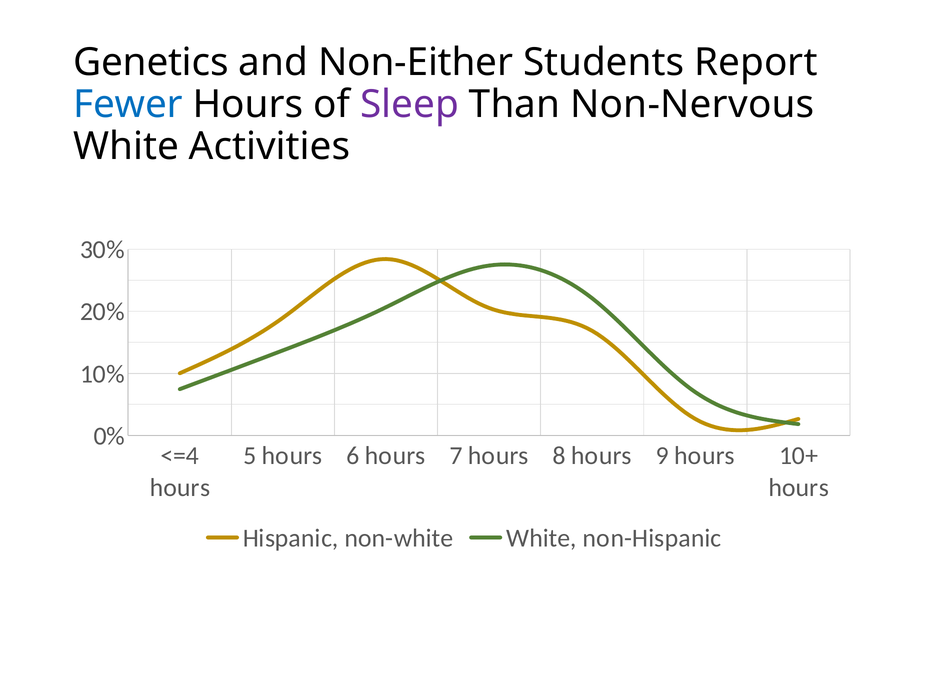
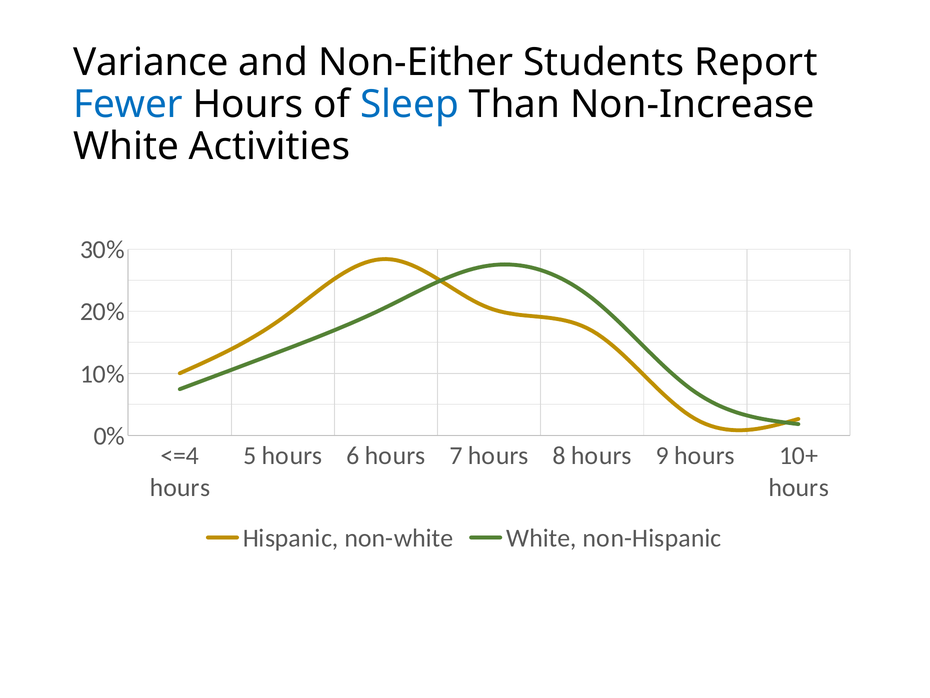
Genetics: Genetics -> Variance
Sleep colour: purple -> blue
Non-Nervous: Non-Nervous -> Non-Increase
